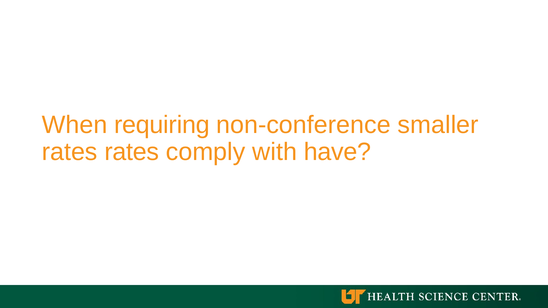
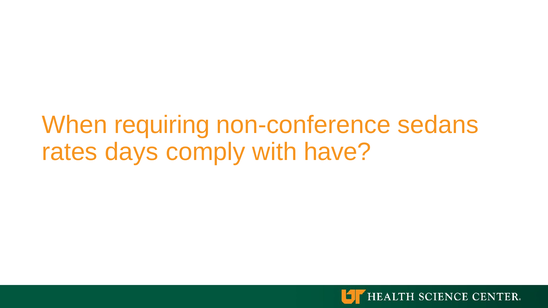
smaller: smaller -> sedans
rates rates: rates -> days
